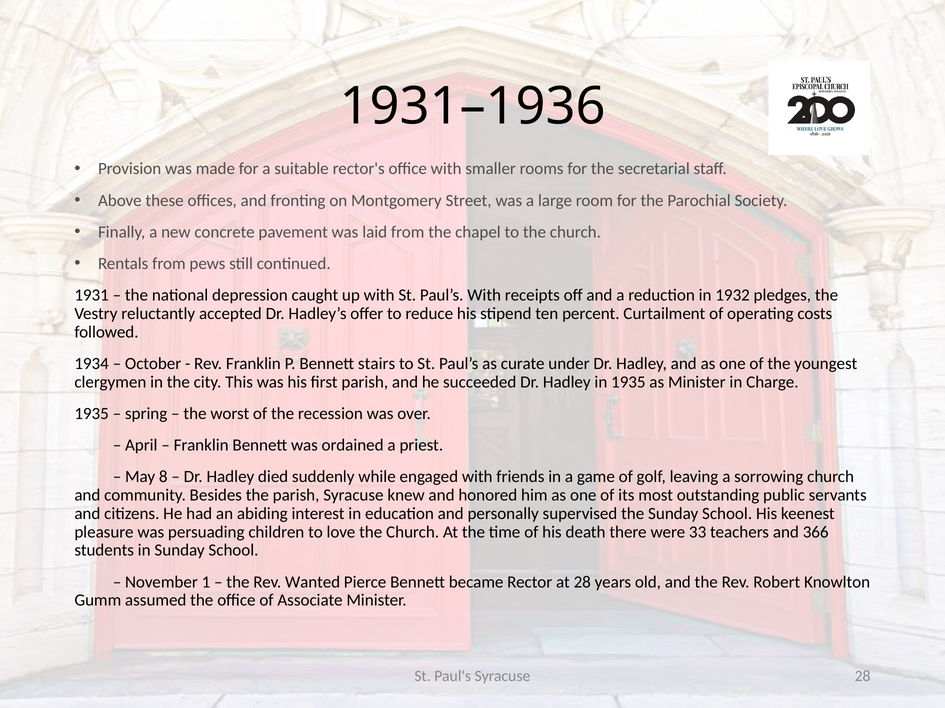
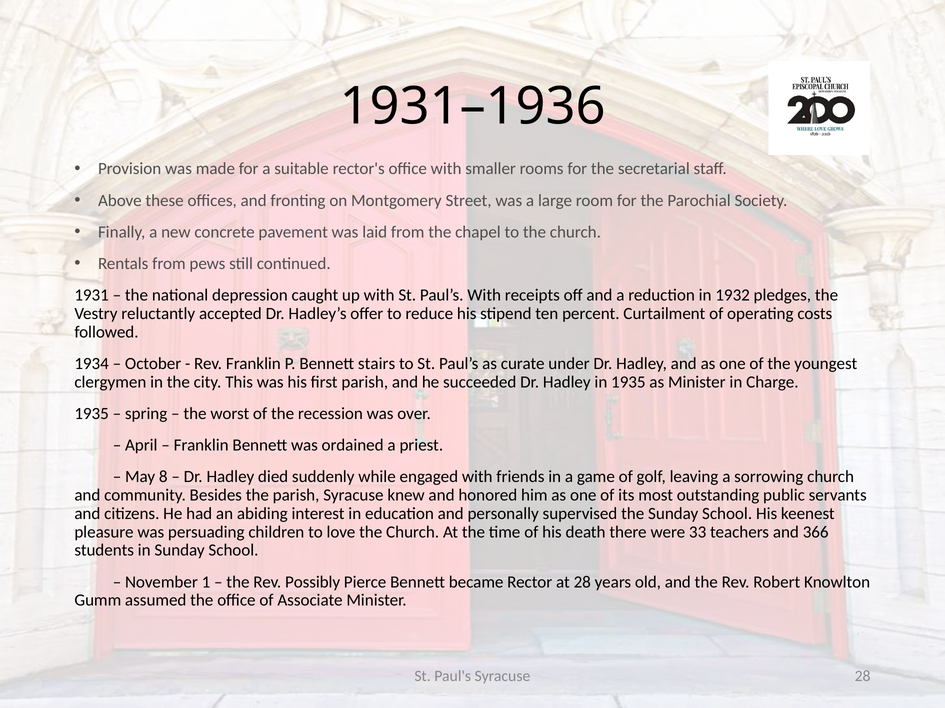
Wanted: Wanted -> Possibly
